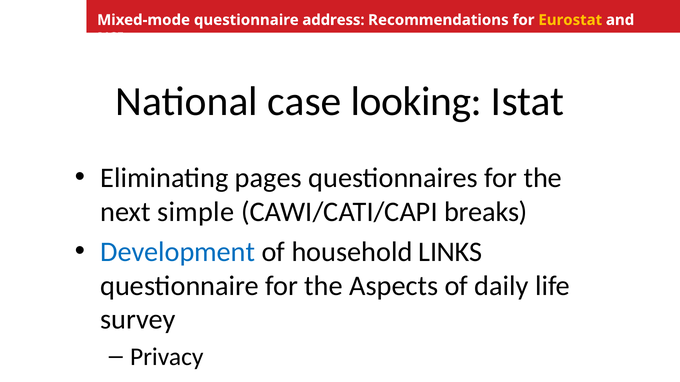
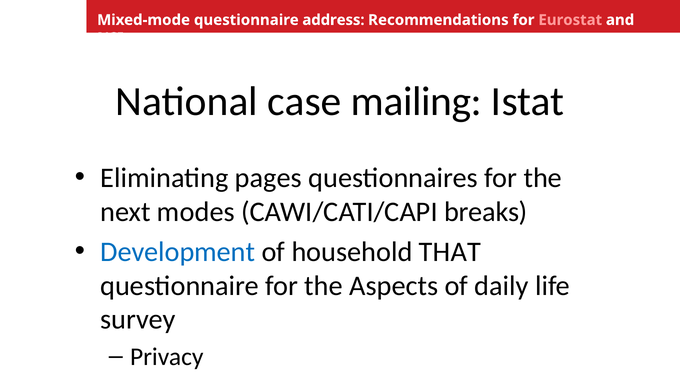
Eurostat colour: yellow -> pink
looking: looking -> mailing
simple: simple -> modes
LINKS: LINKS -> THAT
